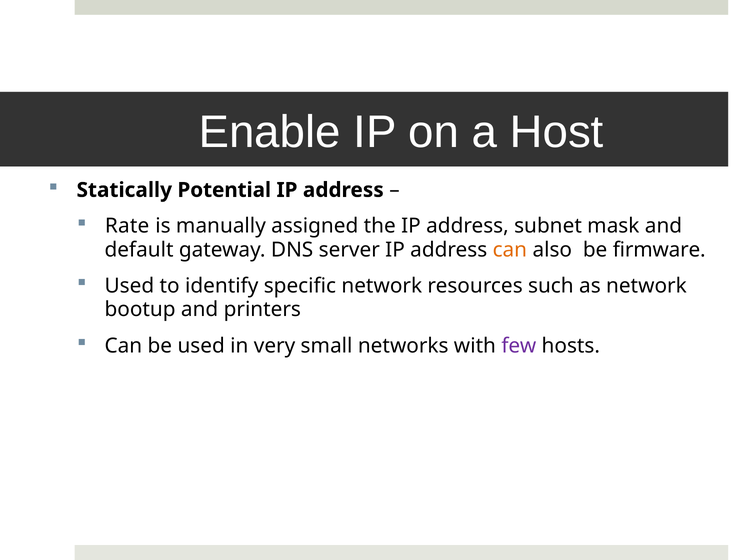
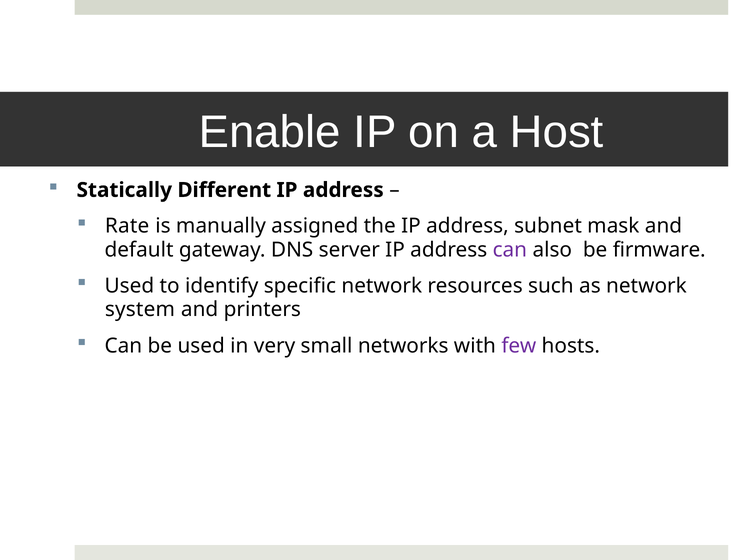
Potential: Potential -> Different
can at (510, 250) colour: orange -> purple
bootup: bootup -> system
